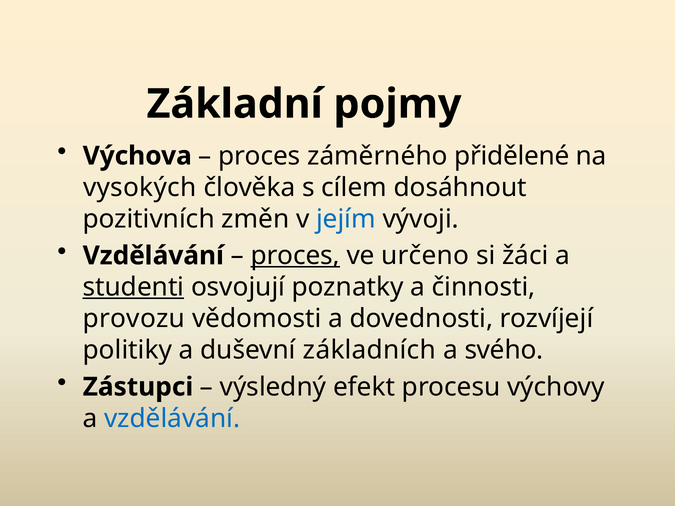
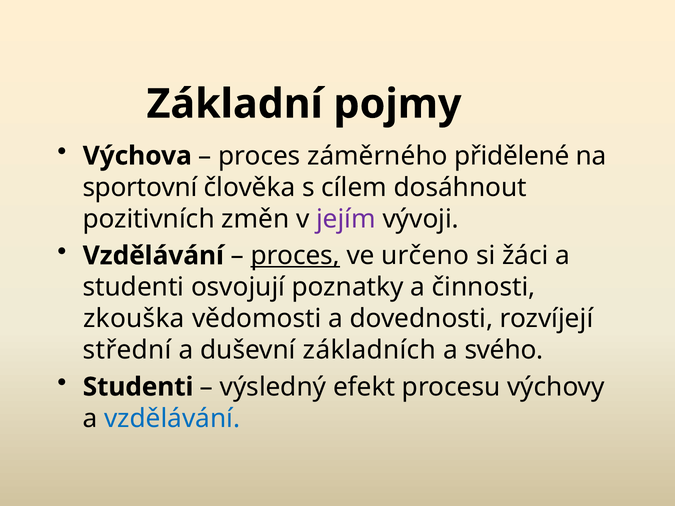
vysokých: vysokých -> sportovní
jejím colour: blue -> purple
studenti at (133, 287) underline: present -> none
provozu: provozu -> zkouška
politiky: politiky -> střední
Zástupci at (138, 387): Zástupci -> Studenti
